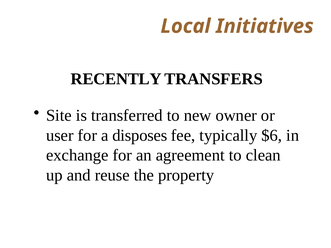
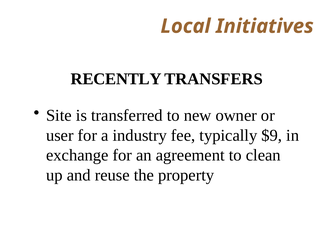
disposes: disposes -> industry
$6: $6 -> $9
